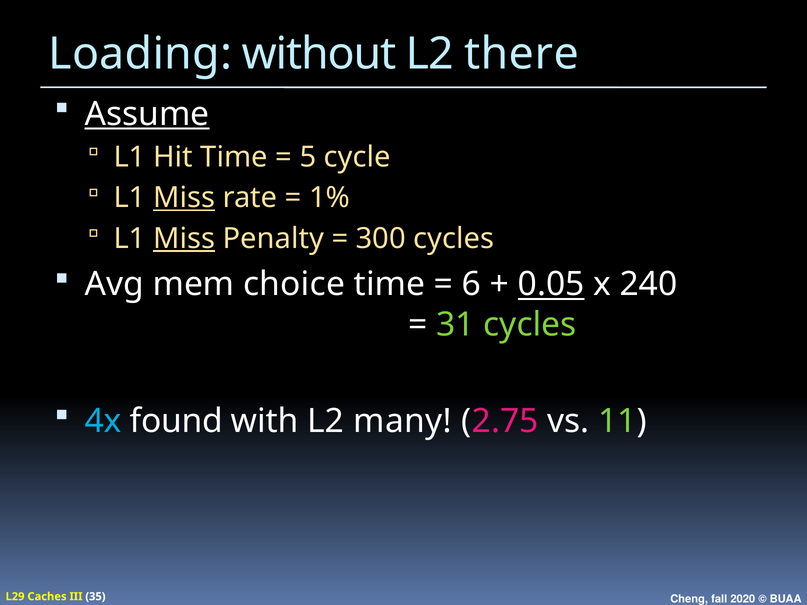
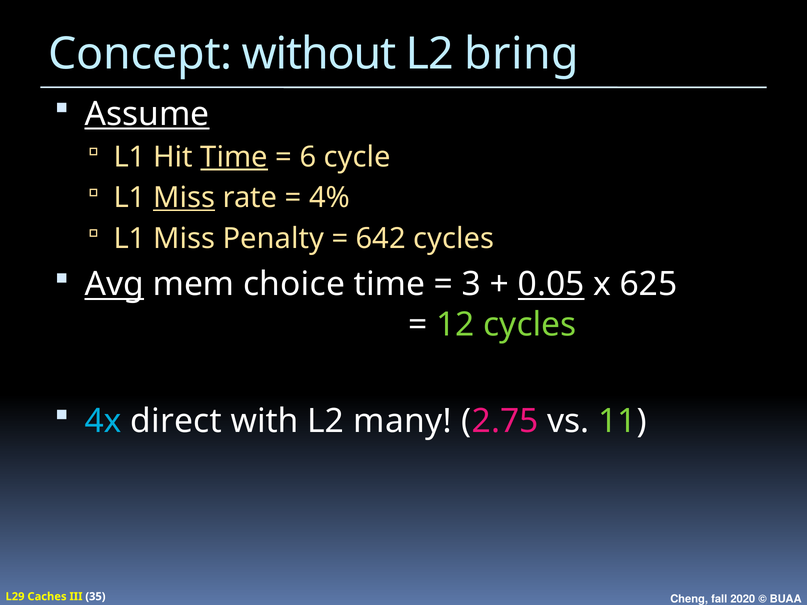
Loading: Loading -> Concept
there: there -> bring
Time at (234, 157) underline: none -> present
5: 5 -> 6
1%: 1% -> 4%
Miss at (184, 239) underline: present -> none
300: 300 -> 642
Avg underline: none -> present
6: 6 -> 3
240: 240 -> 625
31: 31 -> 12
found: found -> direct
